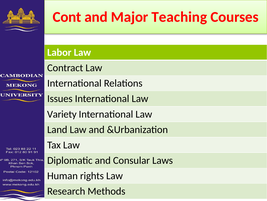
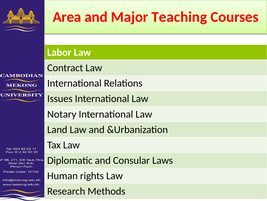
Cont: Cont -> Area
Variety: Variety -> Notary
